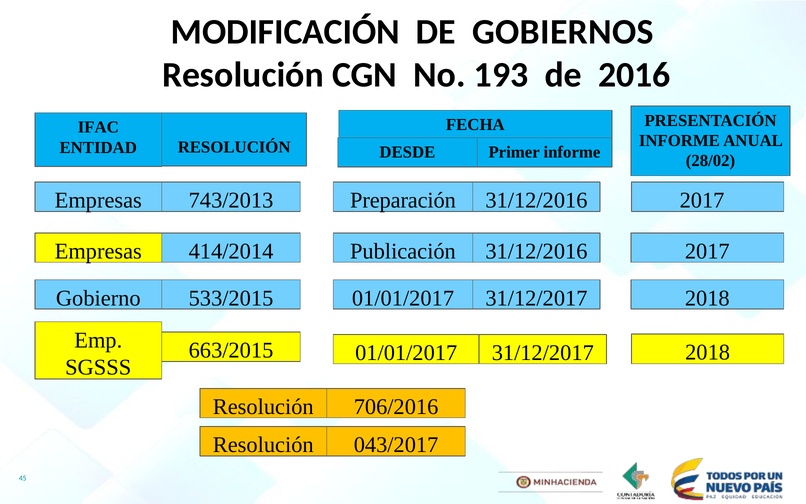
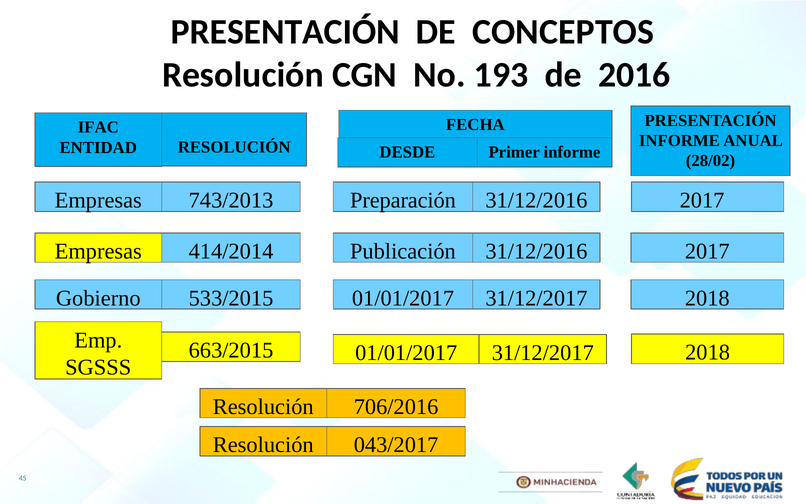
MODIFICACIÓN at (285, 32): MODIFICACIÓN -> PRESENTACIÓN
GOBIERNOS: GOBIERNOS -> CONCEPTOS
